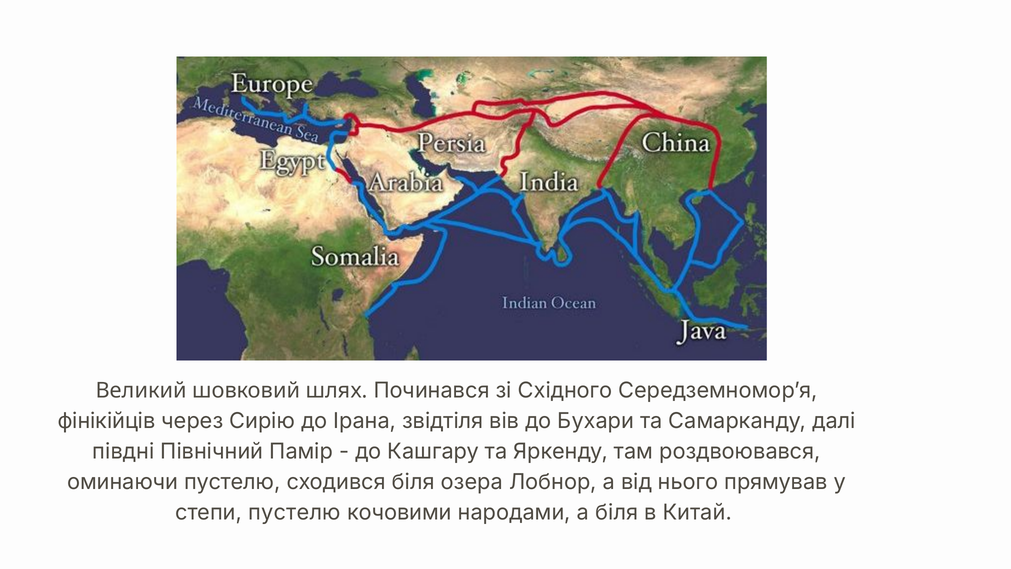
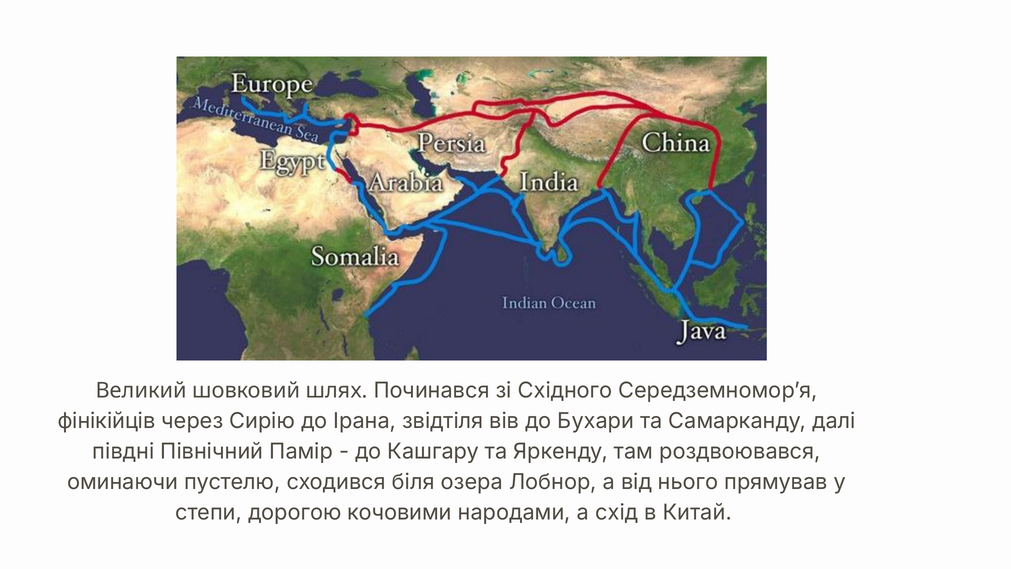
степи пустелю: пустелю -> дорогою
а біля: біля -> схід
